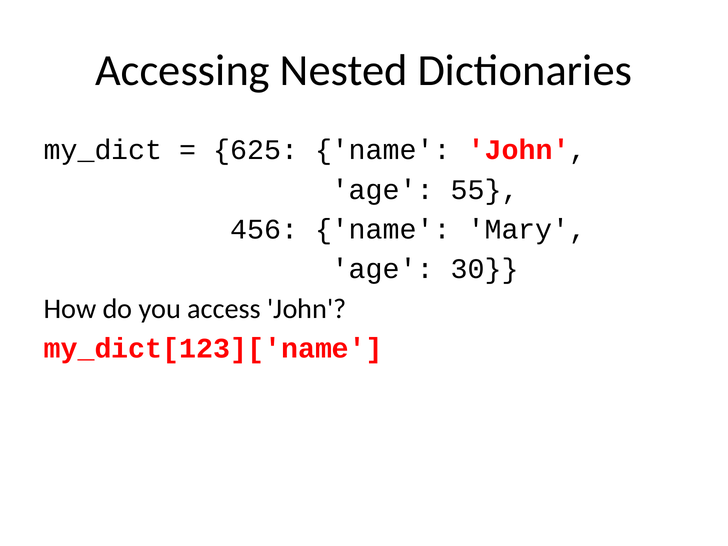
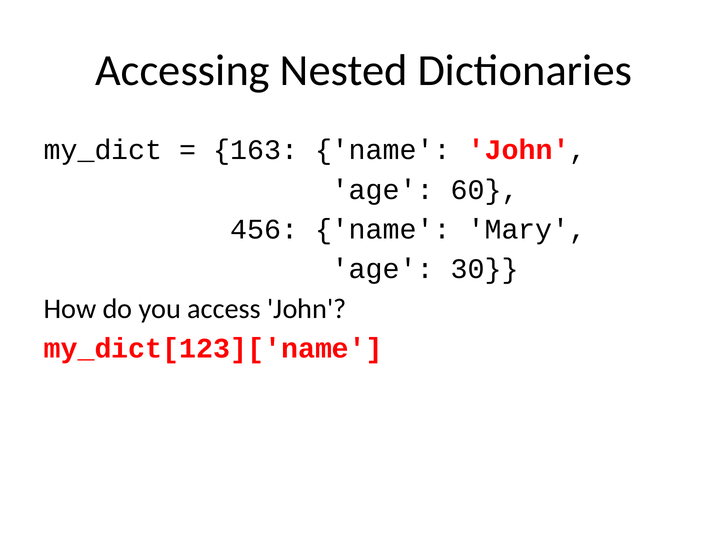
625: 625 -> 163
55: 55 -> 60
